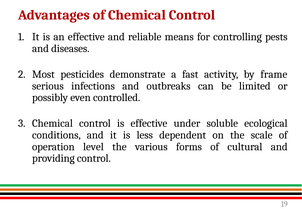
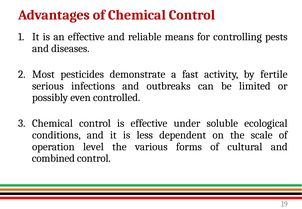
frame: frame -> fertile
providing: providing -> combined
